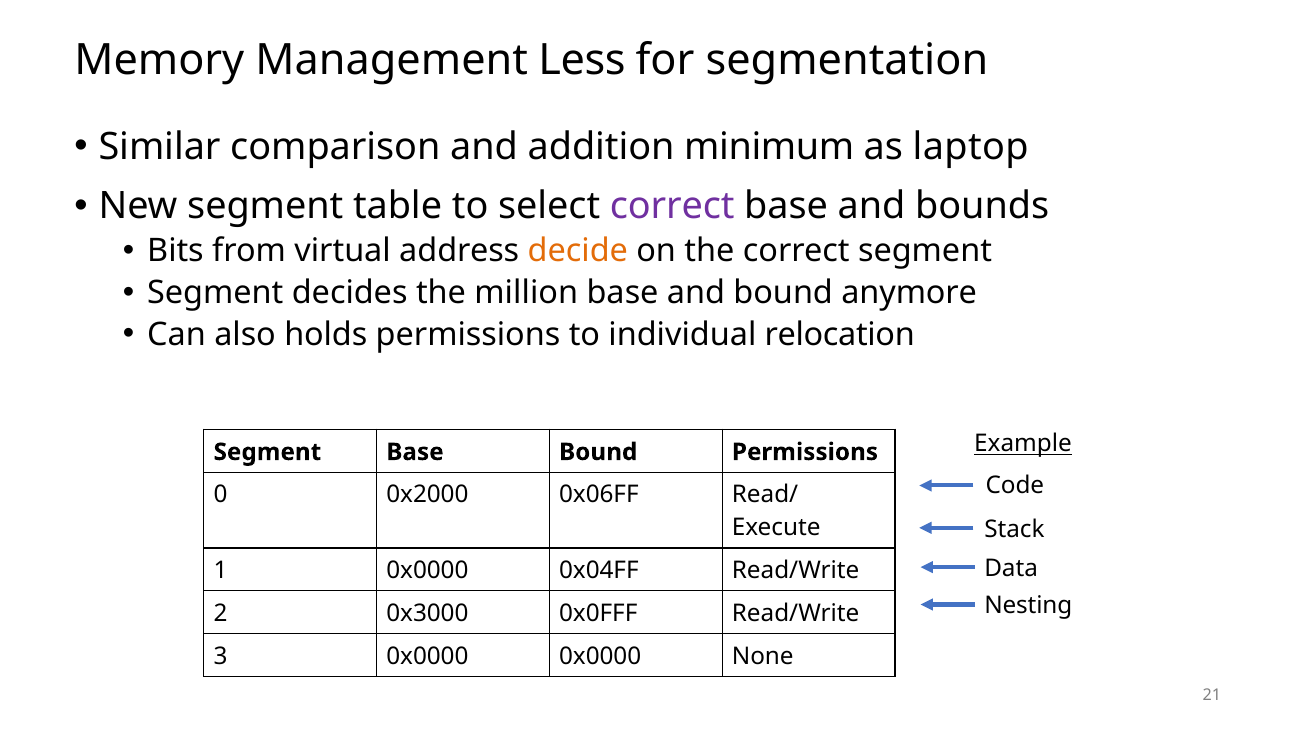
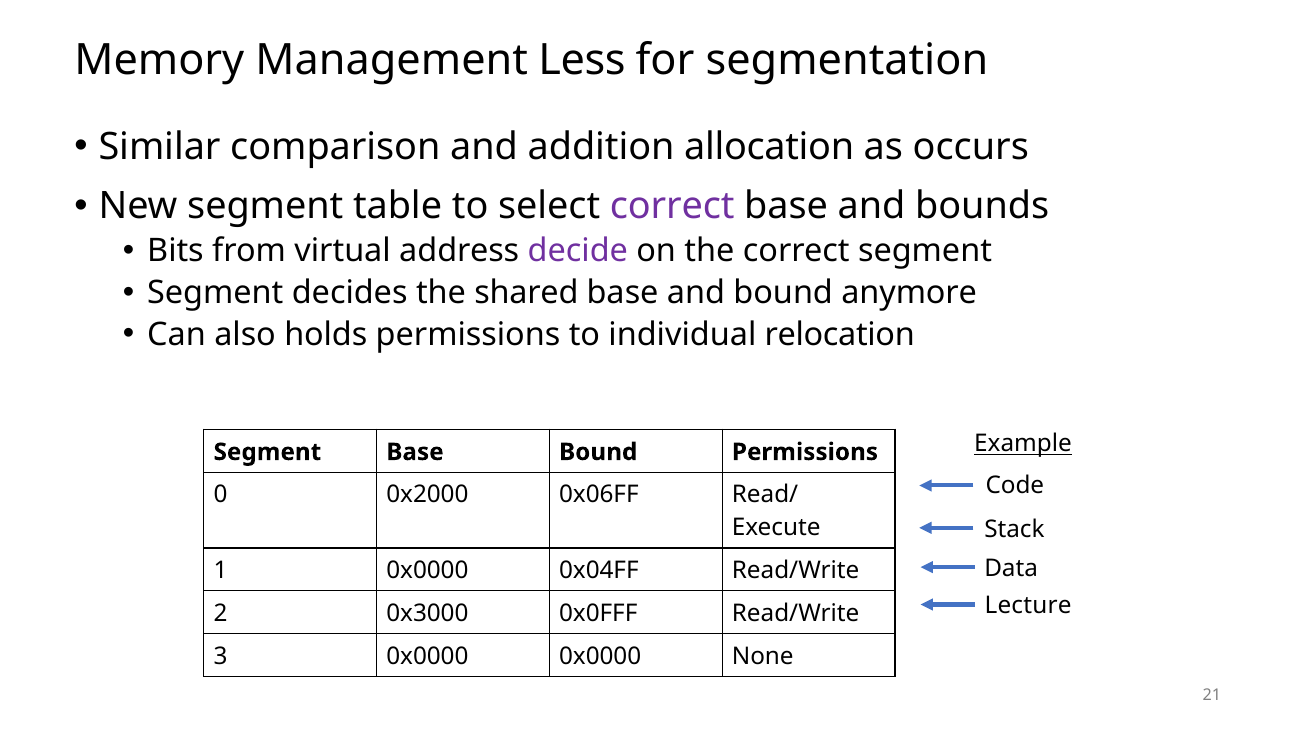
minimum: minimum -> allocation
laptop: laptop -> occurs
decide colour: orange -> purple
million: million -> shared
Nesting: Nesting -> Lecture
